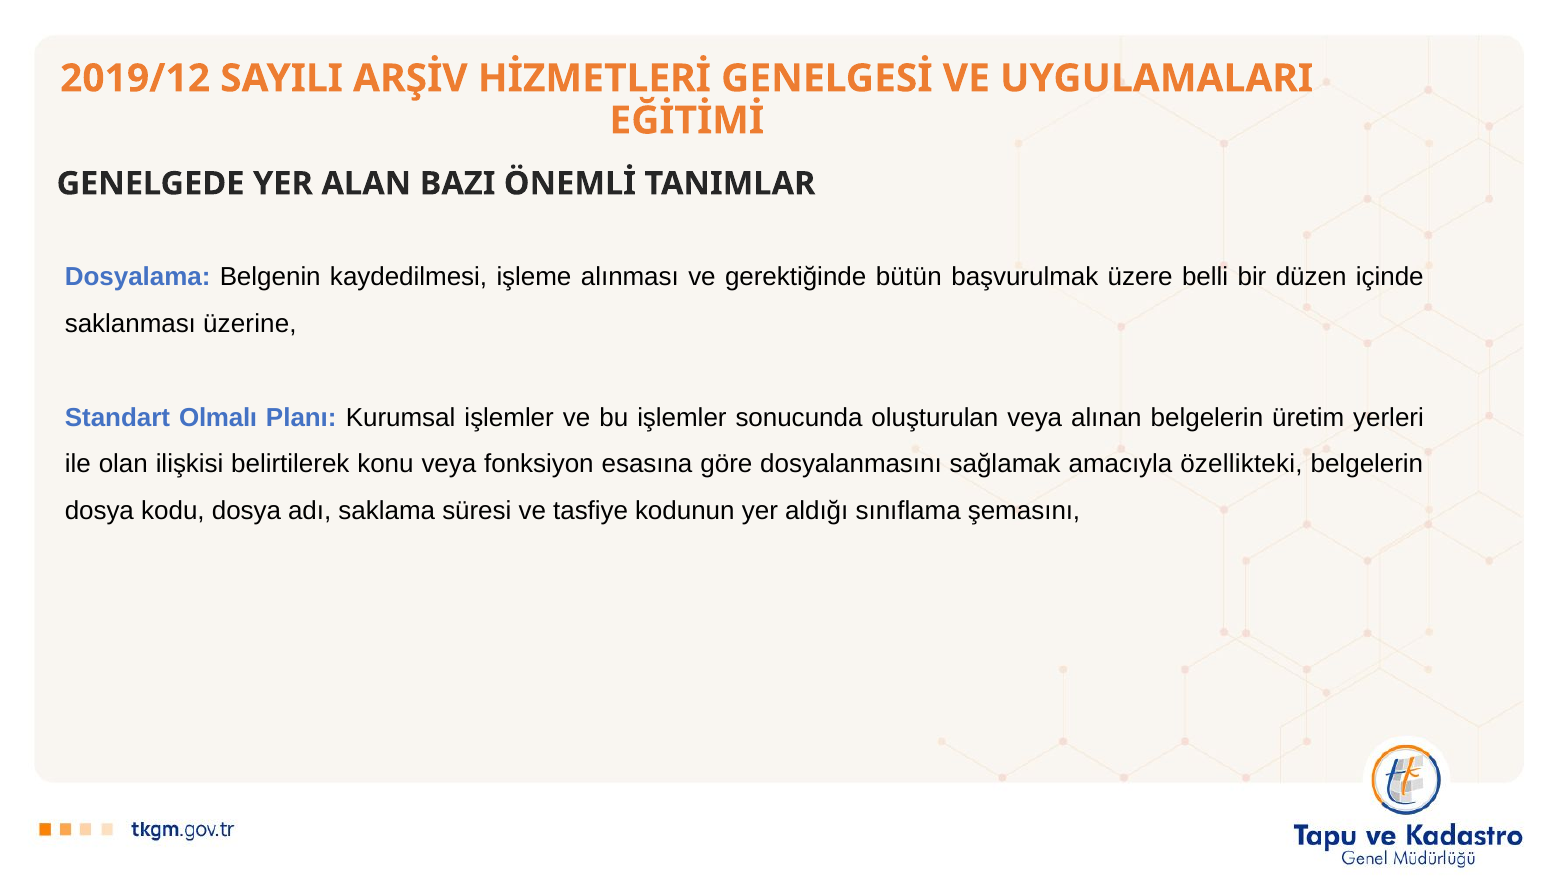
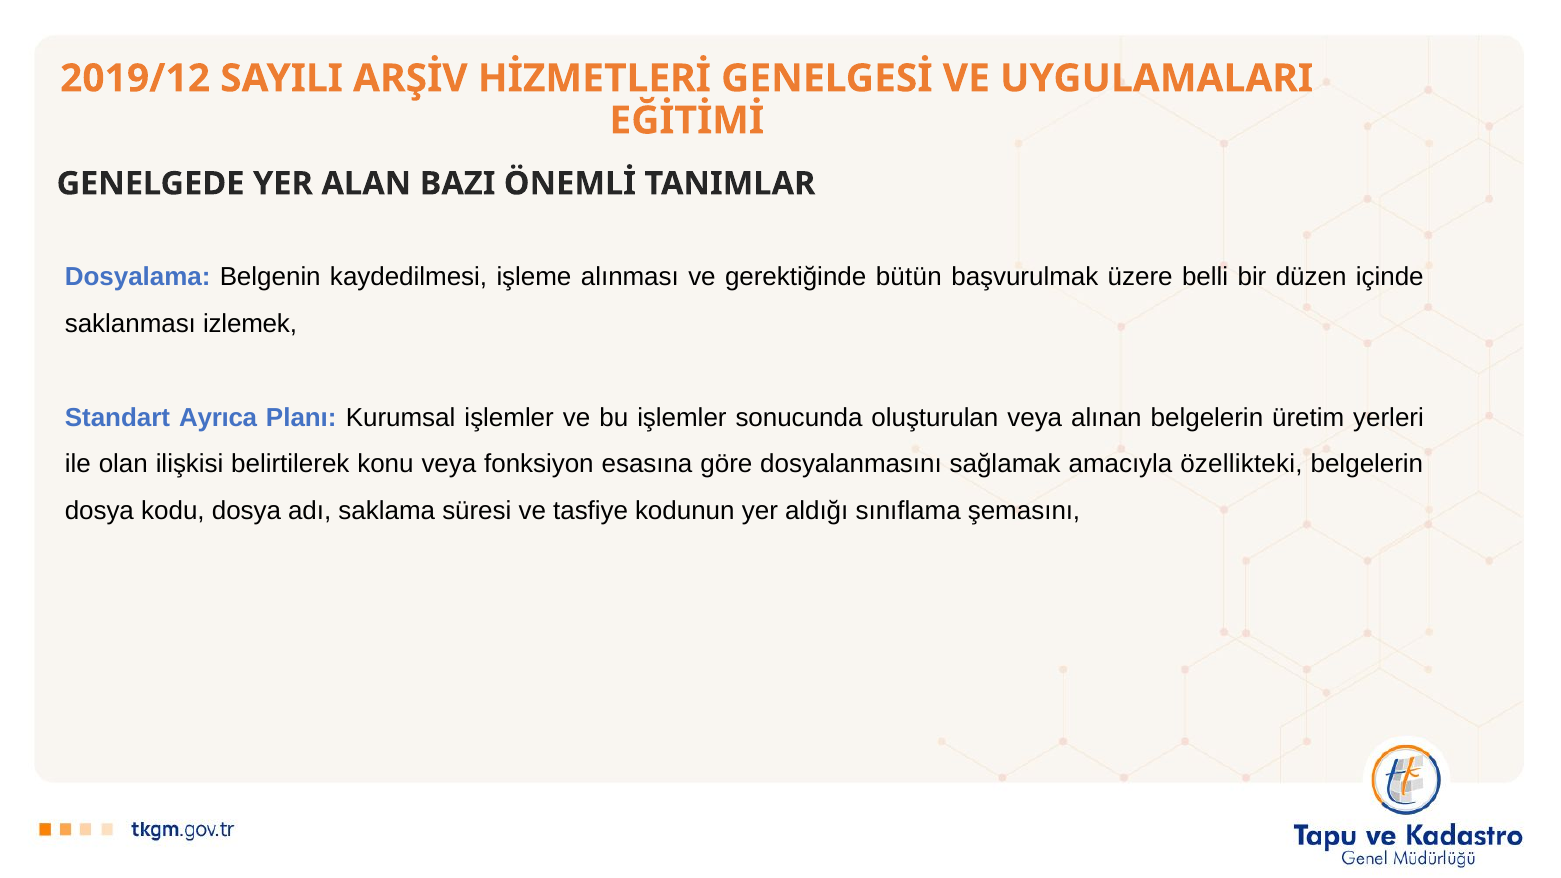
üzerine: üzerine -> izlemek
Olmalı: Olmalı -> Ayrıca
